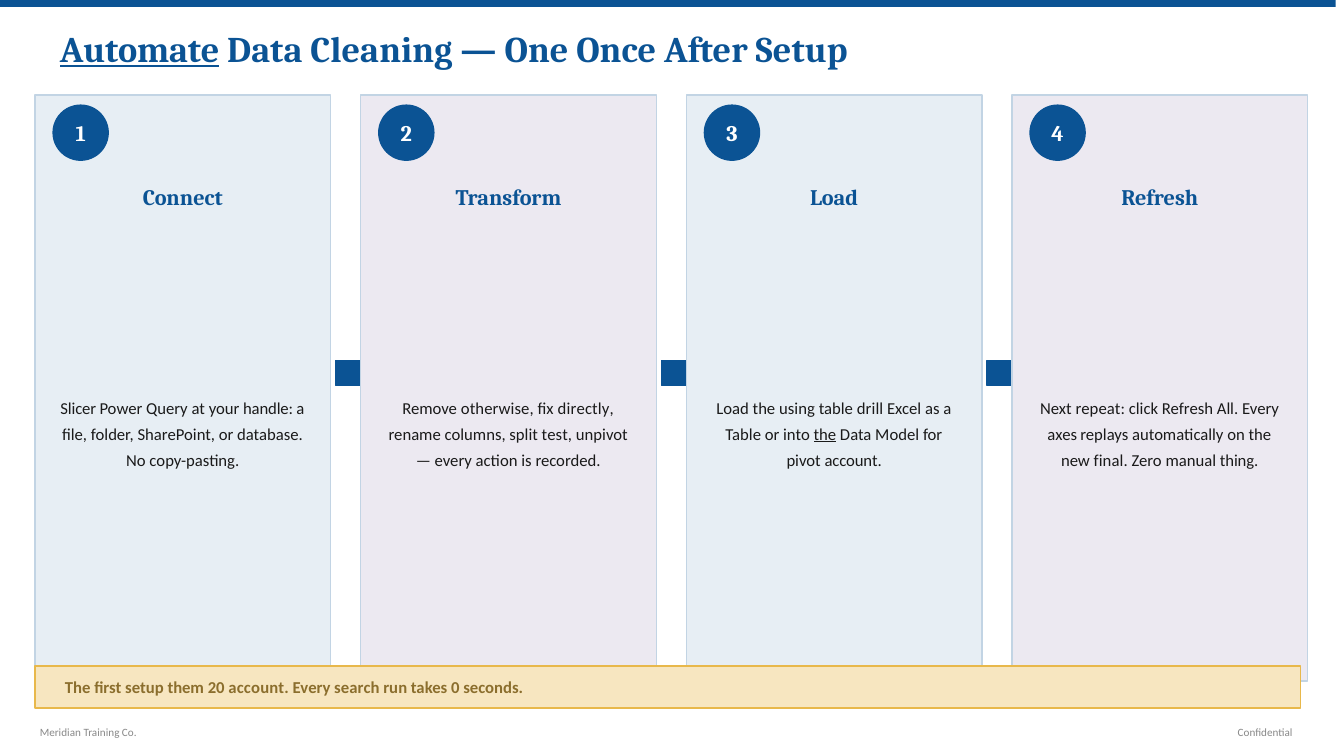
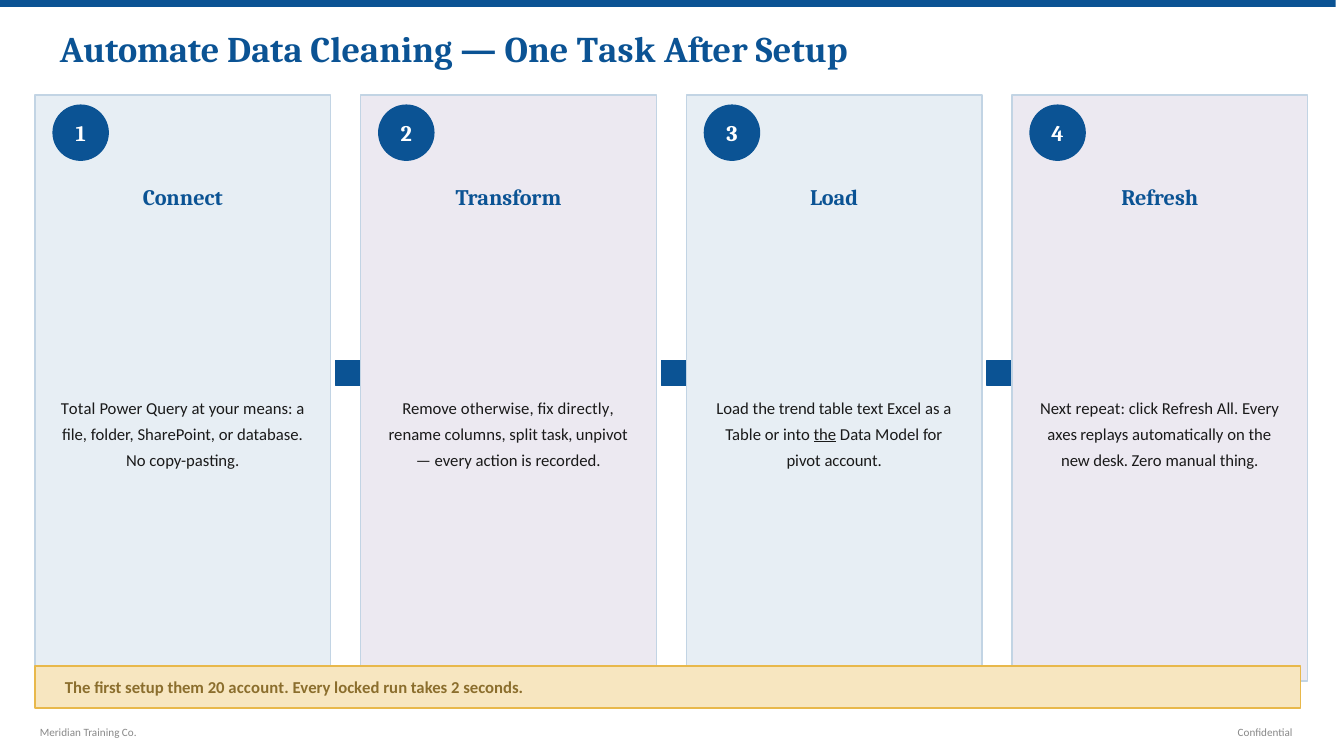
Automate underline: present -> none
One Once: Once -> Task
Slicer: Slicer -> Total
handle: handle -> means
using: using -> trend
drill: drill -> text
split test: test -> task
final: final -> desk
search: search -> locked
takes 0: 0 -> 2
